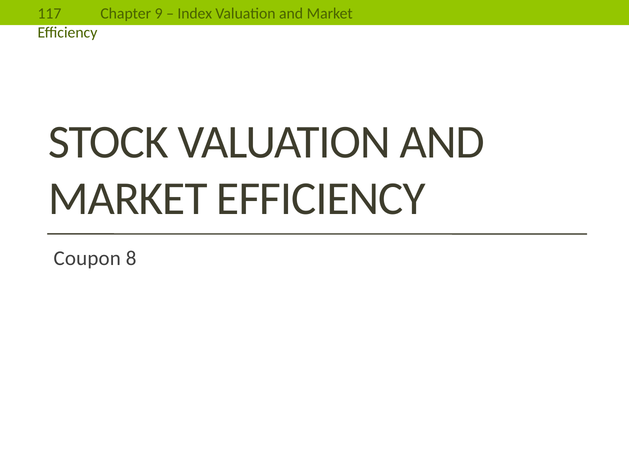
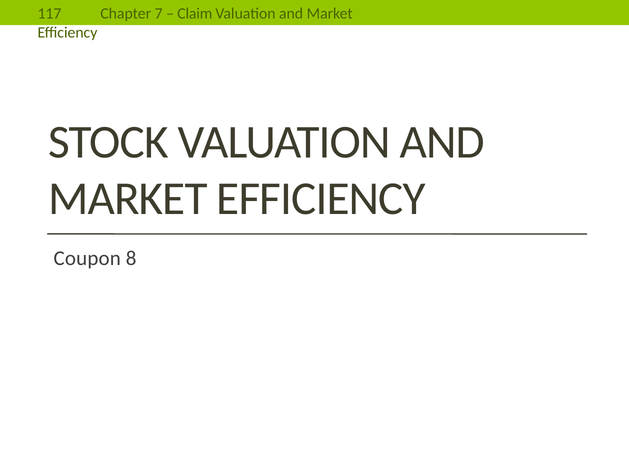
9: 9 -> 7
Index: Index -> Claim
